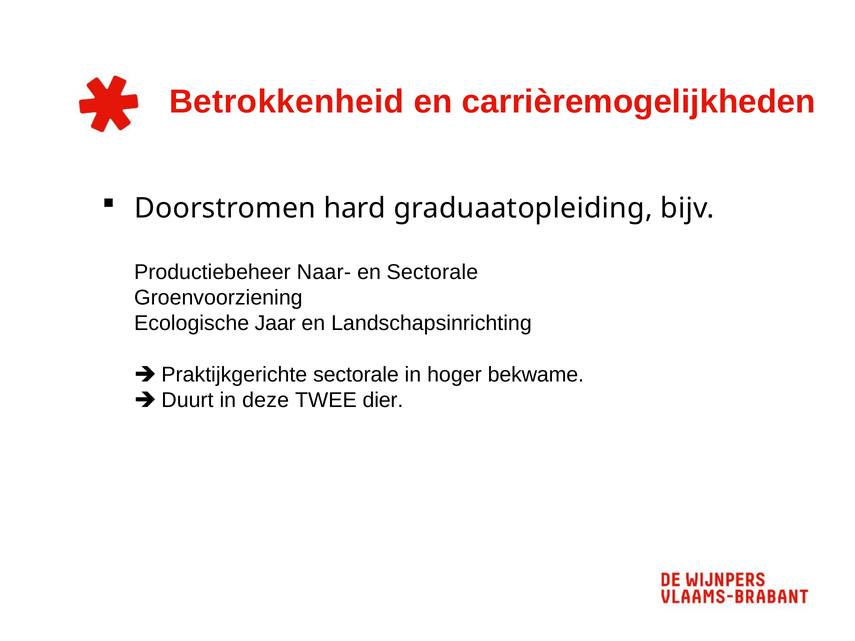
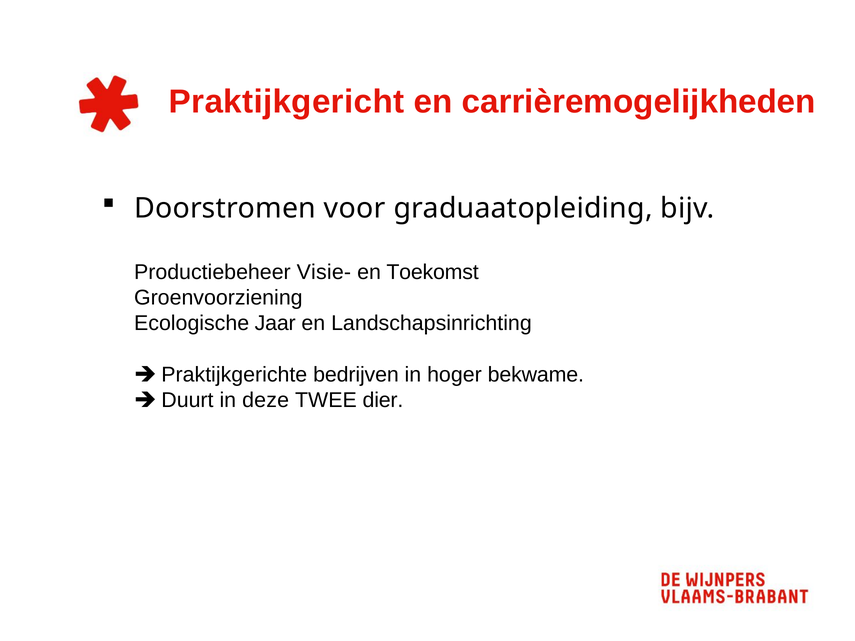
Betrokkenheid: Betrokkenheid -> Praktijkgericht
hard: hard -> voor
Naar-: Naar- -> Visie-
en Sectorale: Sectorale -> Toekomst
Praktijkgerichte sectorale: sectorale -> bedrijven
